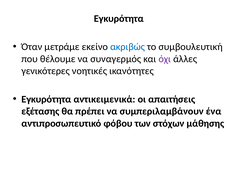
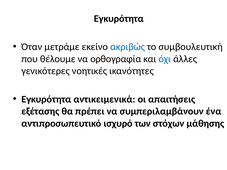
συναγερμός: συναγερμός -> ορθογραφία
όχι colour: purple -> blue
φόβου: φόβου -> ισχυρό
